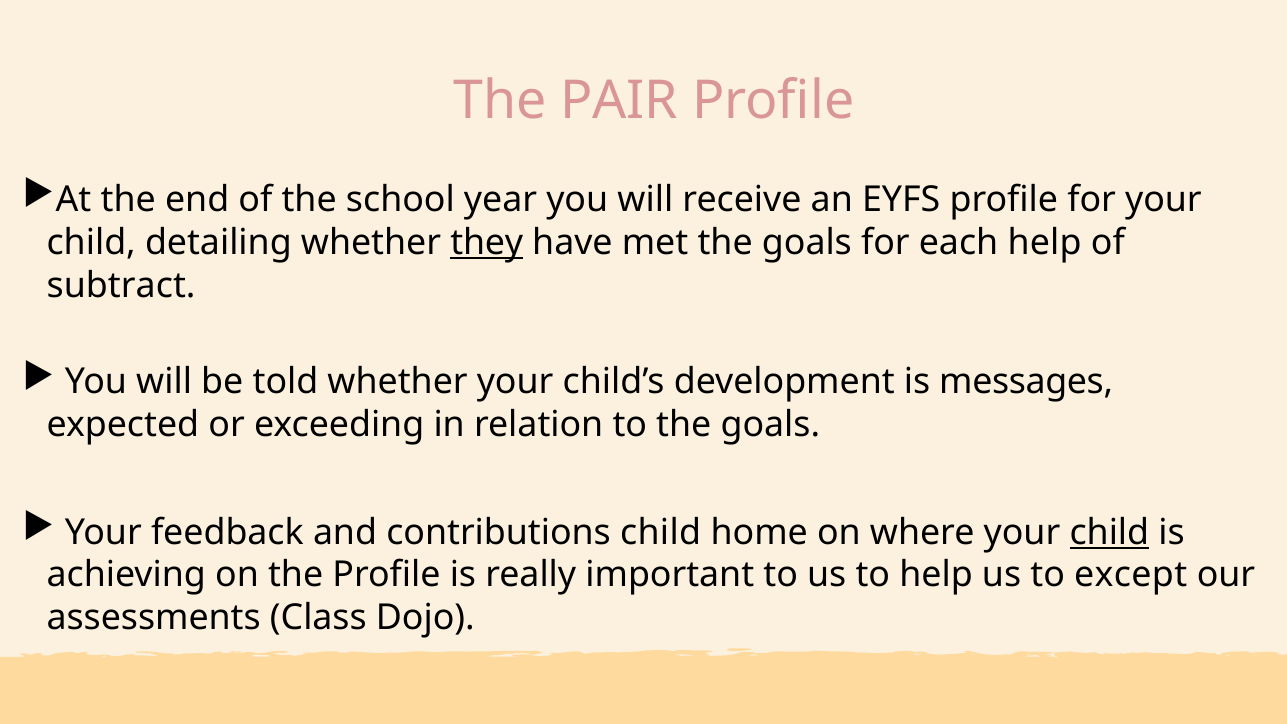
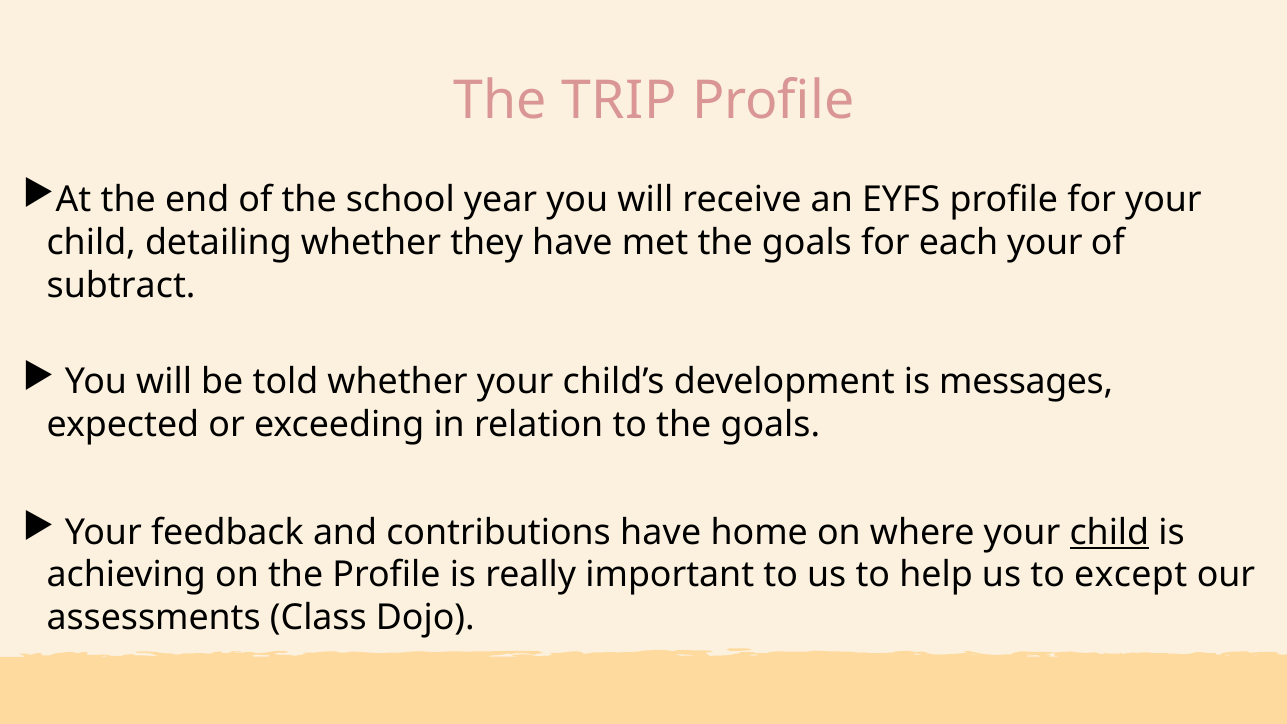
PAIR: PAIR -> TRIP
they underline: present -> none
each help: help -> your
contributions child: child -> have
